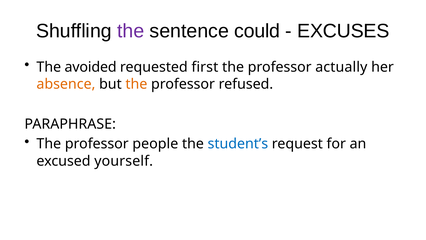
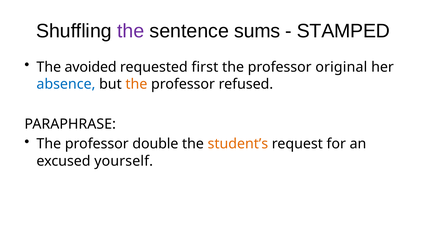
could: could -> sums
EXCUSES: EXCUSES -> STAMPED
actually: actually -> original
absence colour: orange -> blue
people: people -> double
student’s colour: blue -> orange
